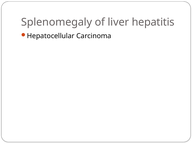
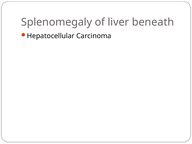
hepatitis: hepatitis -> beneath
